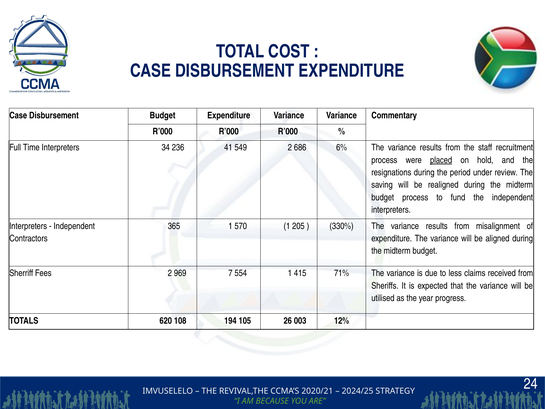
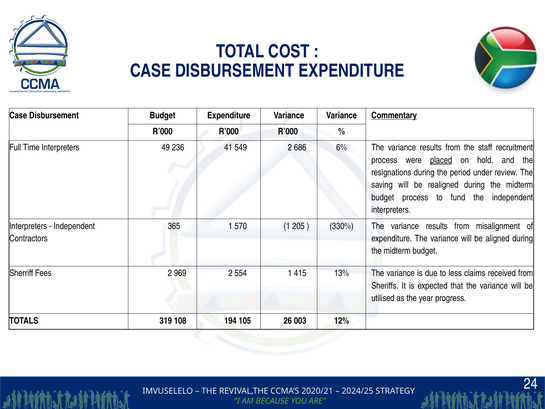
Commentary underline: none -> present
34: 34 -> 49
969 7: 7 -> 2
71%: 71% -> 13%
620: 620 -> 319
